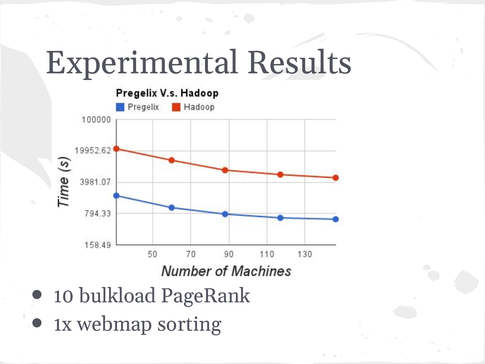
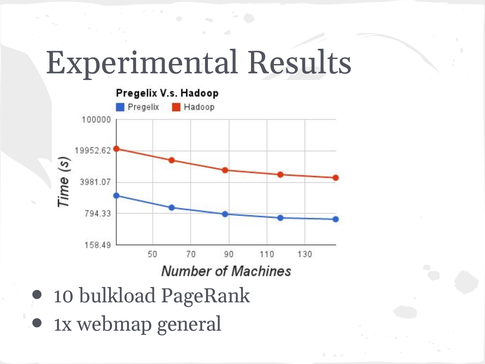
sorting: sorting -> general
